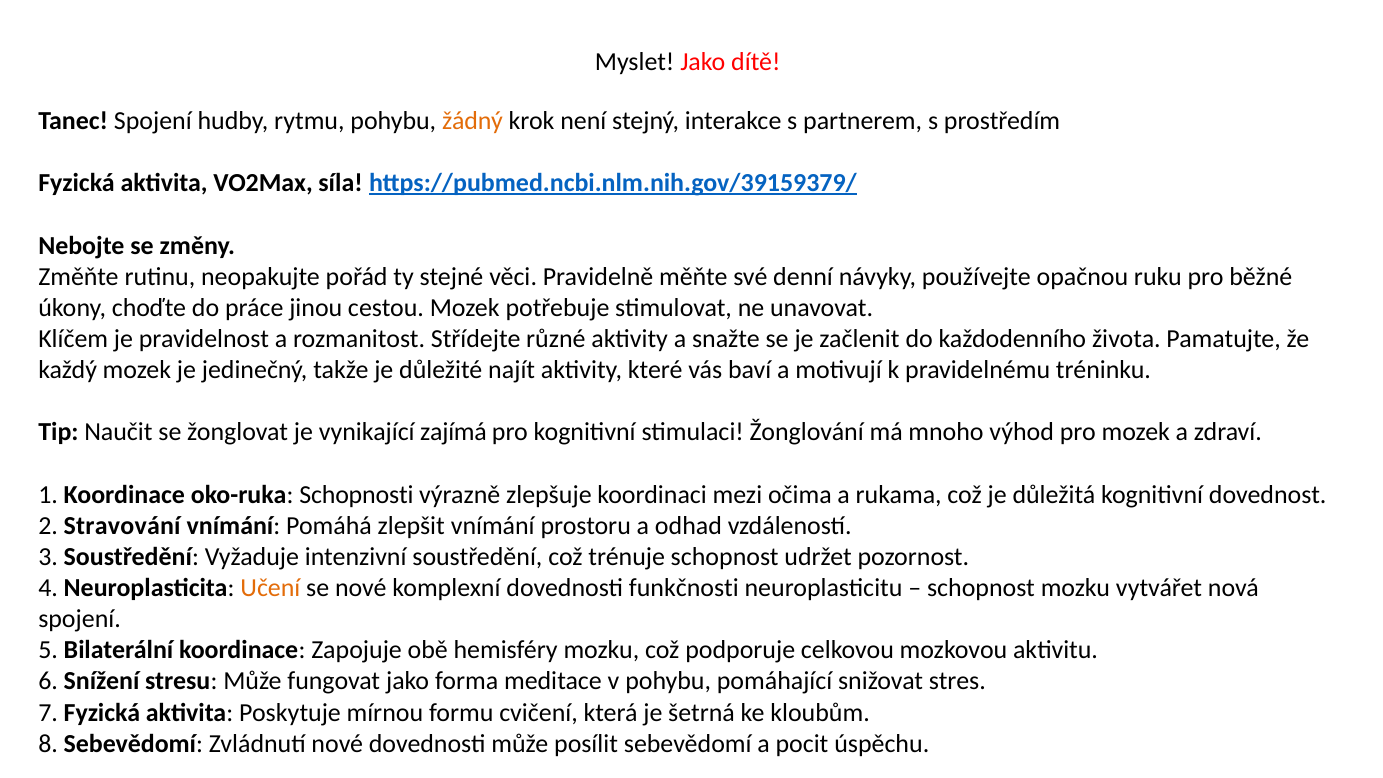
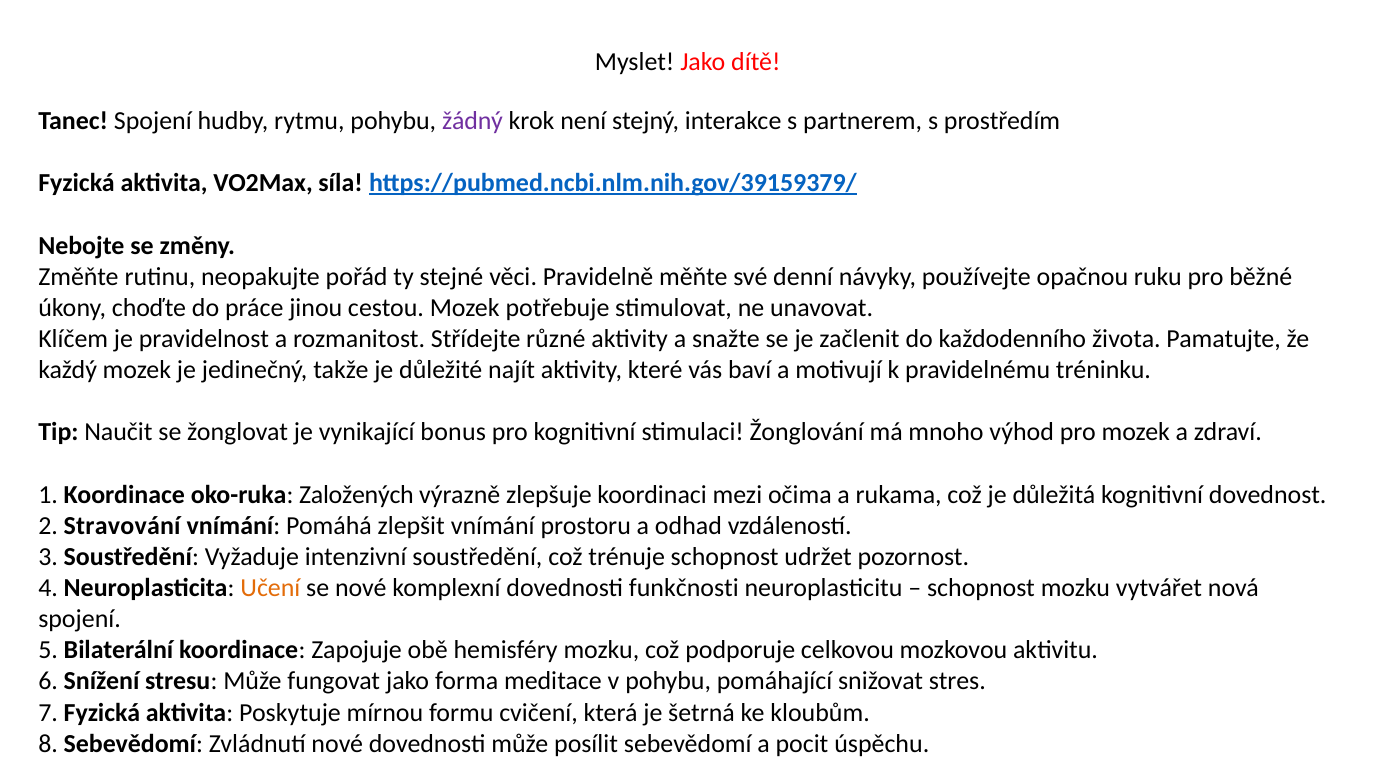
žádný colour: orange -> purple
zajímá: zajímá -> bonus
Schopnosti: Schopnosti -> Založených
